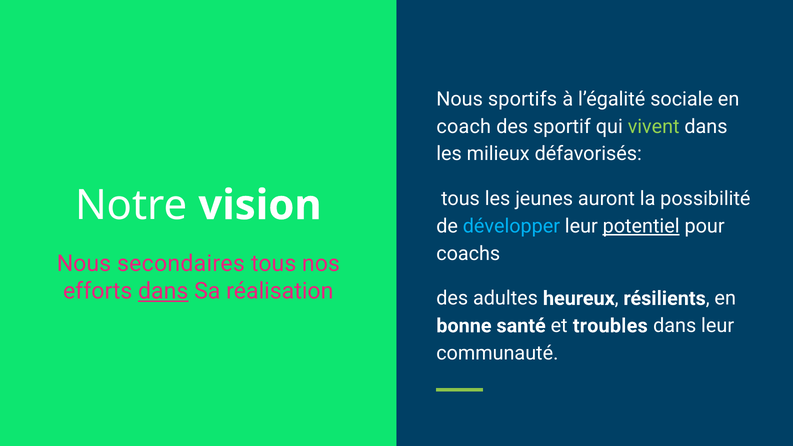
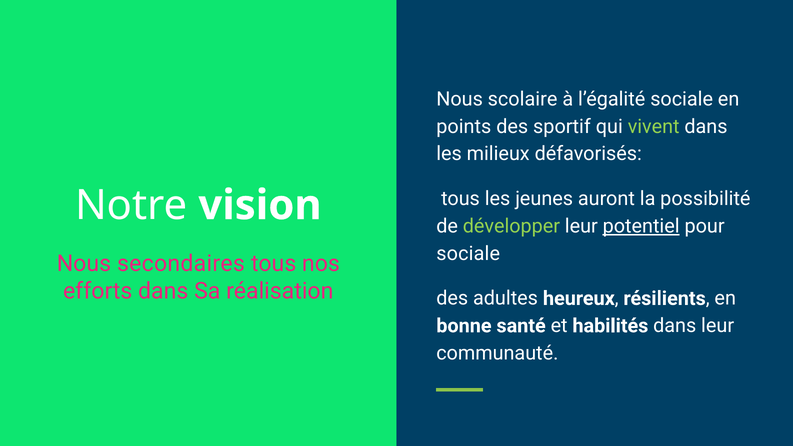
sportifs: sportifs -> scolaire
coach: coach -> points
développer colour: light blue -> light green
coachs at (468, 254): coachs -> sociale
dans at (163, 291) underline: present -> none
troubles: troubles -> habilités
